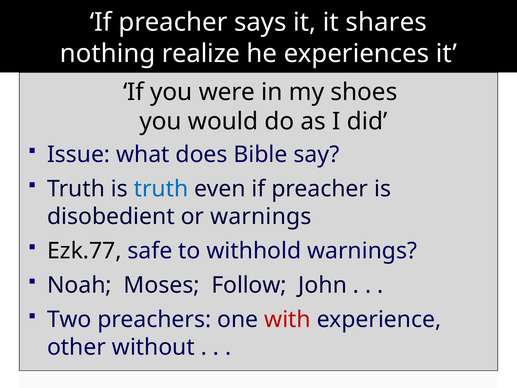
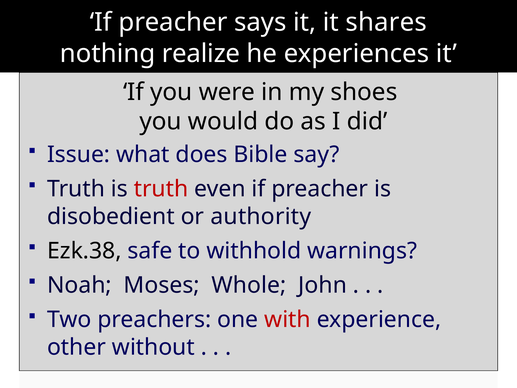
truth at (161, 189) colour: blue -> red
or warnings: warnings -> authority
Ezk.77: Ezk.77 -> Ezk.38
Follow: Follow -> Whole
